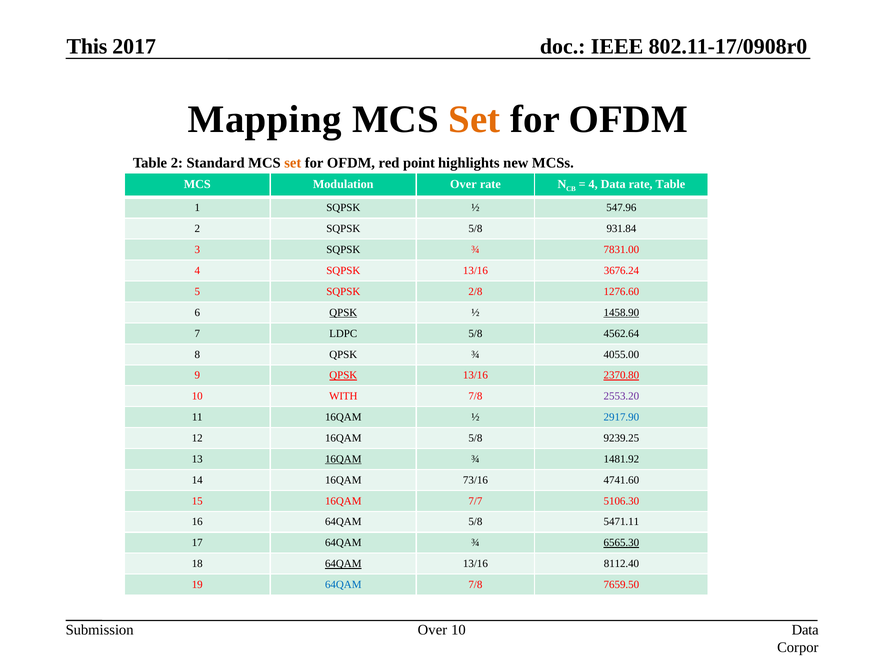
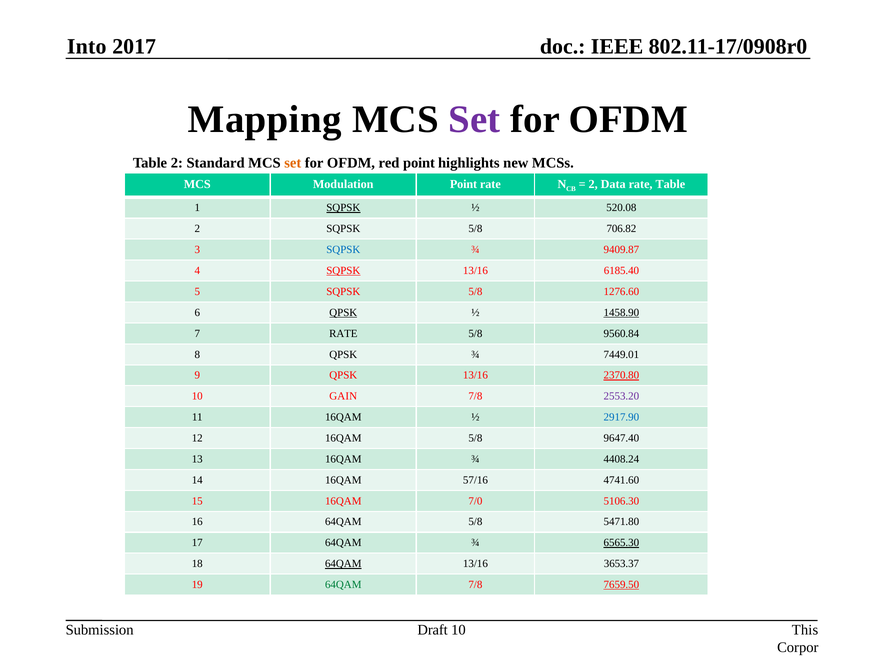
This: This -> Into
Set at (474, 119) colour: orange -> purple
Modulation Over: Over -> Point
4 at (593, 184): 4 -> 2
SQPSK at (343, 208) underline: none -> present
547.96: 547.96 -> 520.08
931.84: 931.84 -> 706.82
SQPSK at (343, 250) colour: black -> blue
7831.00: 7831.00 -> 9409.87
SQPSK at (343, 271) underline: none -> present
3676.24: 3676.24 -> 6185.40
5 SQPSK 2/8: 2/8 -> 5/8
7 LDPC: LDPC -> RATE
4562.64: 4562.64 -> 9560.84
4055.00: 4055.00 -> 7449.01
QPSK at (343, 375) underline: present -> none
WITH: WITH -> GAIN
9239.25: 9239.25 -> 9647.40
16QAM at (343, 459) underline: present -> none
1481.92: 1481.92 -> 4408.24
73/16: 73/16 -> 57/16
7/7: 7/7 -> 7/0
5471.11: 5471.11 -> 5471.80
8112.40: 8112.40 -> 3653.37
64QAM at (343, 585) colour: blue -> green
7659.50 underline: none -> present
Over at (432, 630): Over -> Draft
Data at (805, 630): Data -> This
